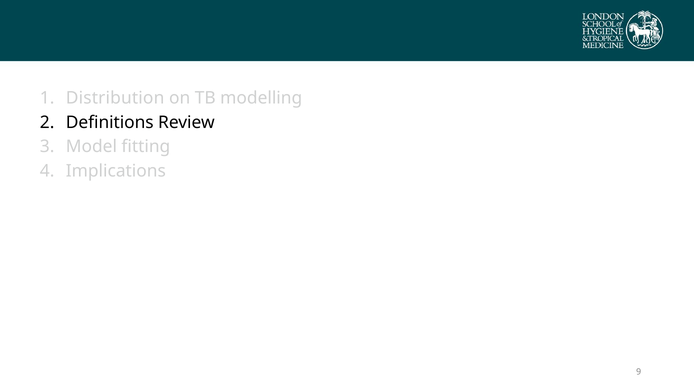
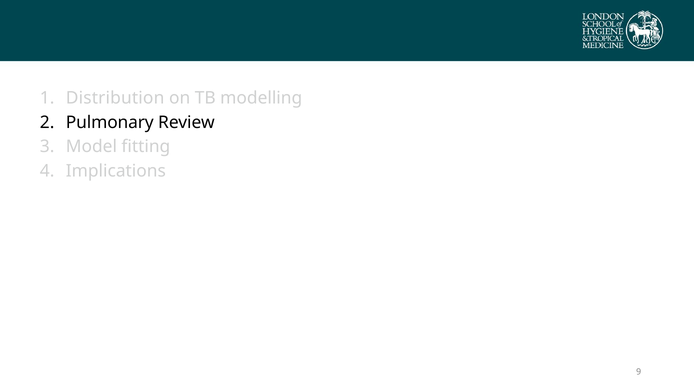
Definitions: Definitions -> Pulmonary
